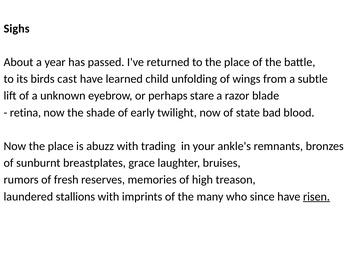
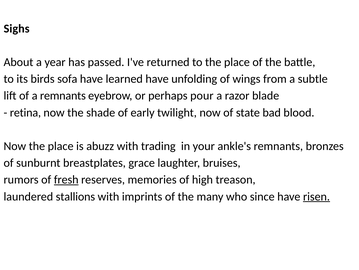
cast: cast -> sofa
learned child: child -> have
a unknown: unknown -> remnants
stare: stare -> pour
fresh underline: none -> present
